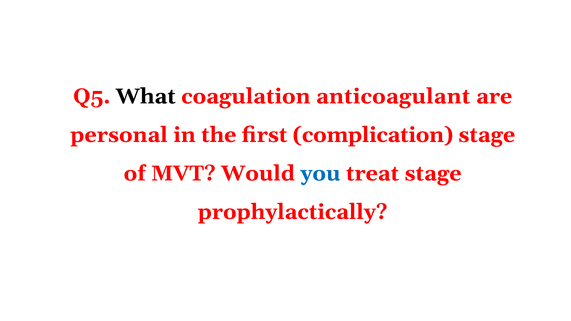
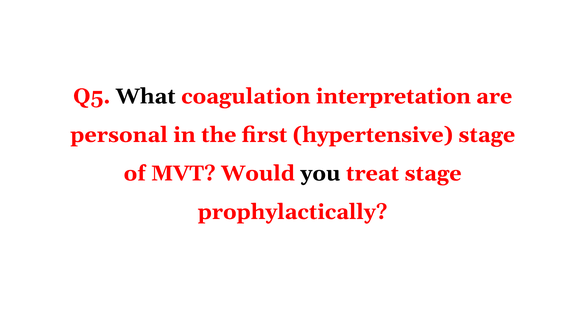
anticoagulant: anticoagulant -> interpretation
complication: complication -> hypertensive
you colour: blue -> black
